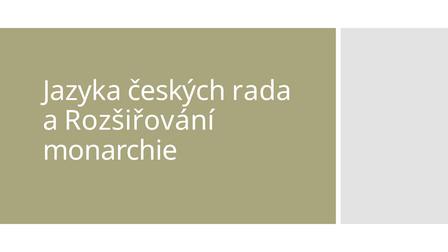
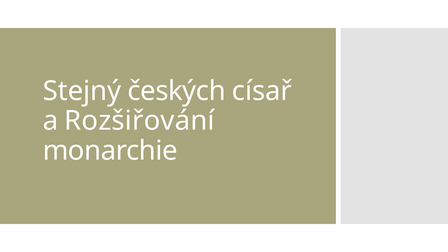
Jazyka: Jazyka -> Stejný
rada: rada -> císař
